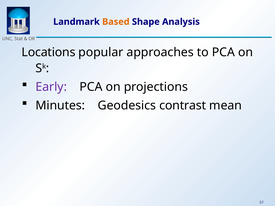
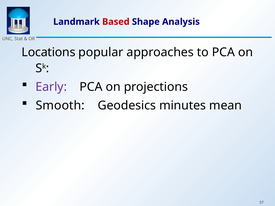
Based colour: orange -> red
Minutes: Minutes -> Smooth
contrast: contrast -> minutes
